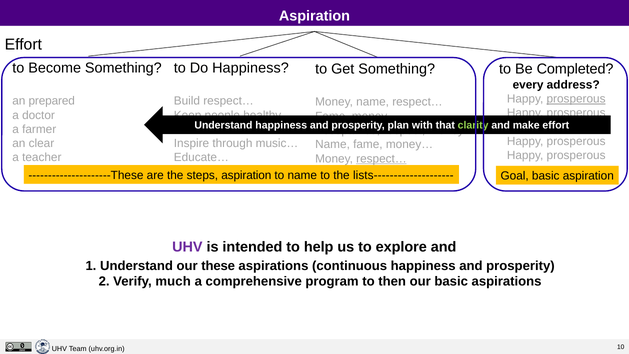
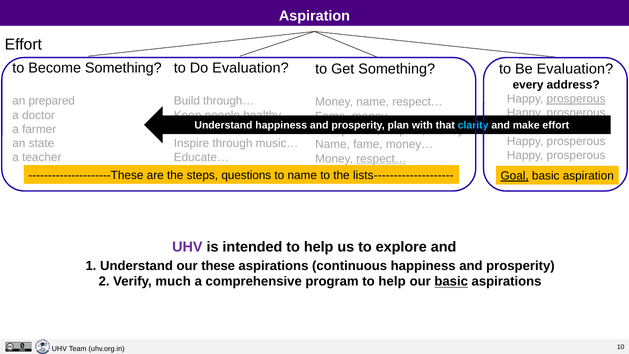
Do Happiness: Happiness -> Evaluation
Be Completed: Completed -> Evaluation
Build respect…: respect… -> through…
clarity colour: light green -> light blue
clear: clear -> state
steps aspiration: aspiration -> questions
Goal underline: none -> present
program to then: then -> help
basic at (451, 282) underline: none -> present
